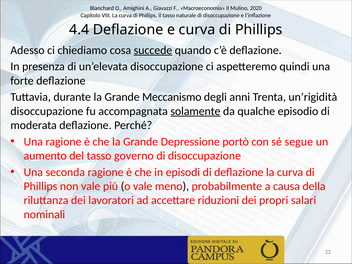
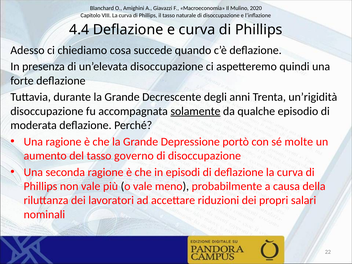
succede underline: present -> none
Meccanismo: Meccanismo -> Decrescente
segue: segue -> molte
